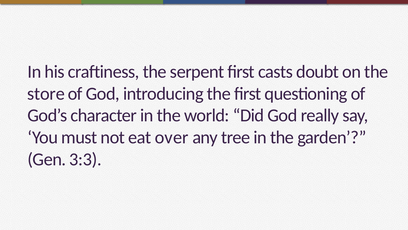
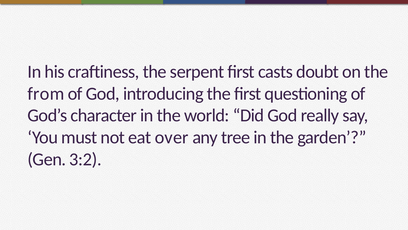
store: store -> from
3:3: 3:3 -> 3:2
